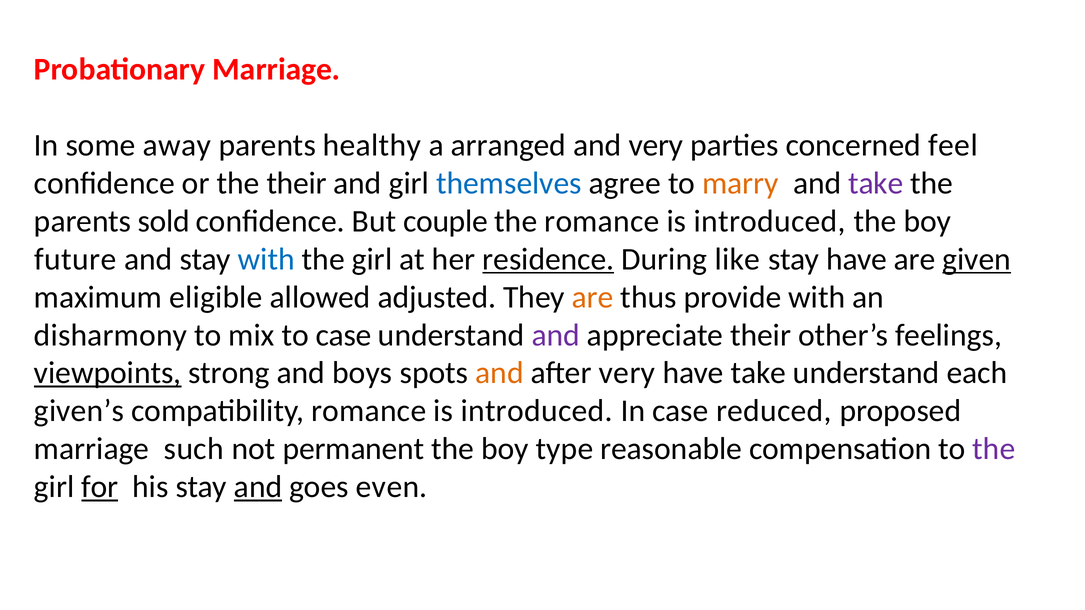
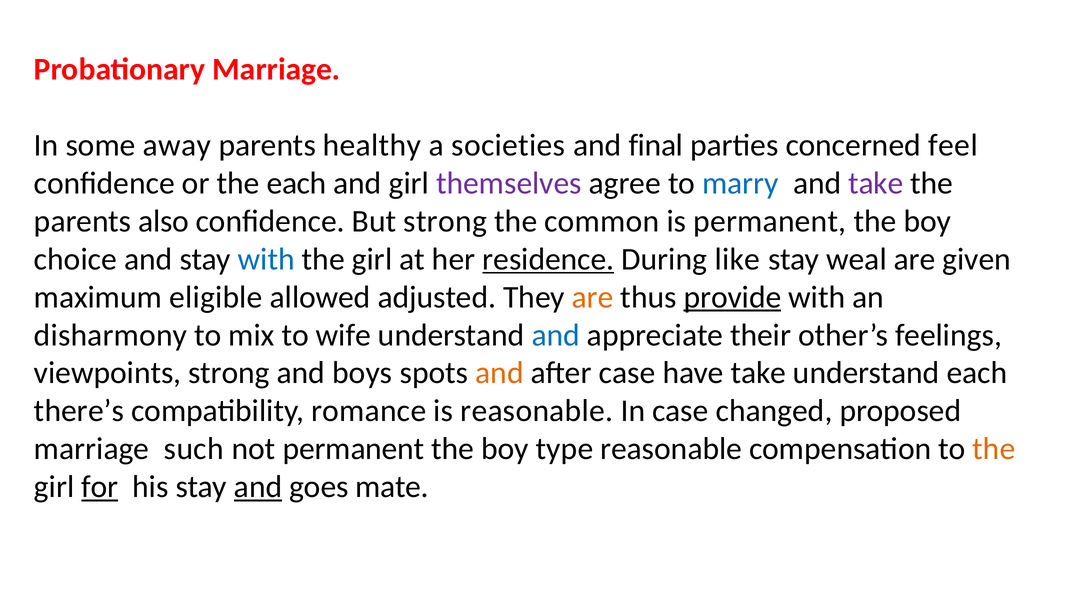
arranged: arranged -> societies
and very: very -> final
the their: their -> each
themselves colour: blue -> purple
marry colour: orange -> blue
sold: sold -> also
But couple: couple -> strong
the romance: romance -> common
introduced at (770, 221): introduced -> permanent
future: future -> choice
stay have: have -> weal
given underline: present -> none
provide underline: none -> present
to case: case -> wife
and at (556, 335) colour: purple -> blue
viewpoints underline: present -> none
after very: very -> case
given’s: given’s -> there’s
introduced at (537, 411): introduced -> reasonable
reduced: reduced -> changed
the at (994, 449) colour: purple -> orange
even: even -> mate
